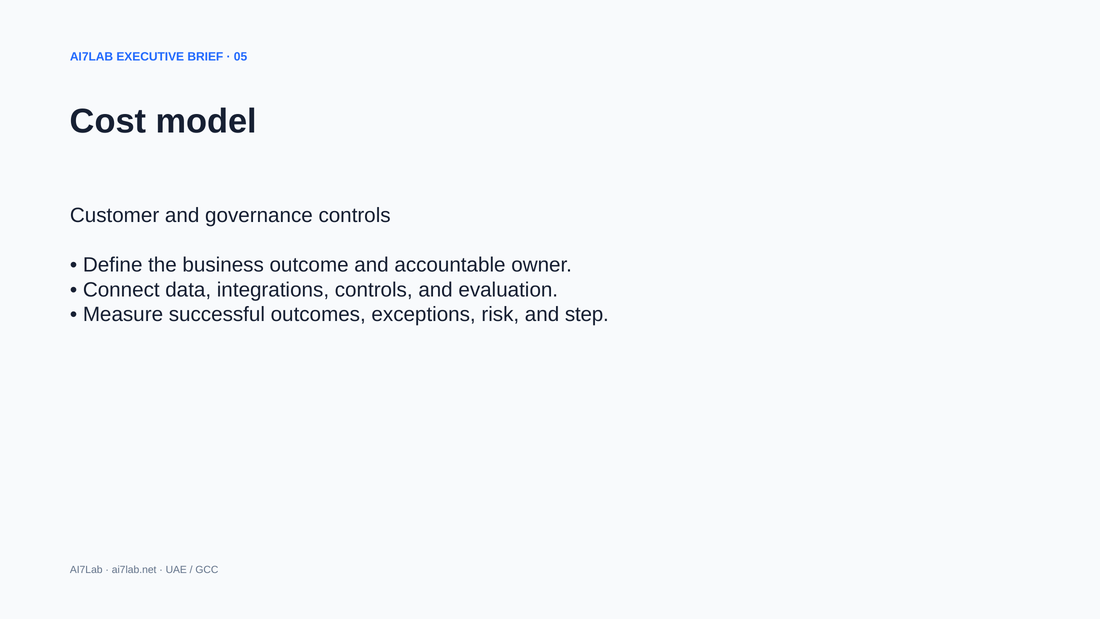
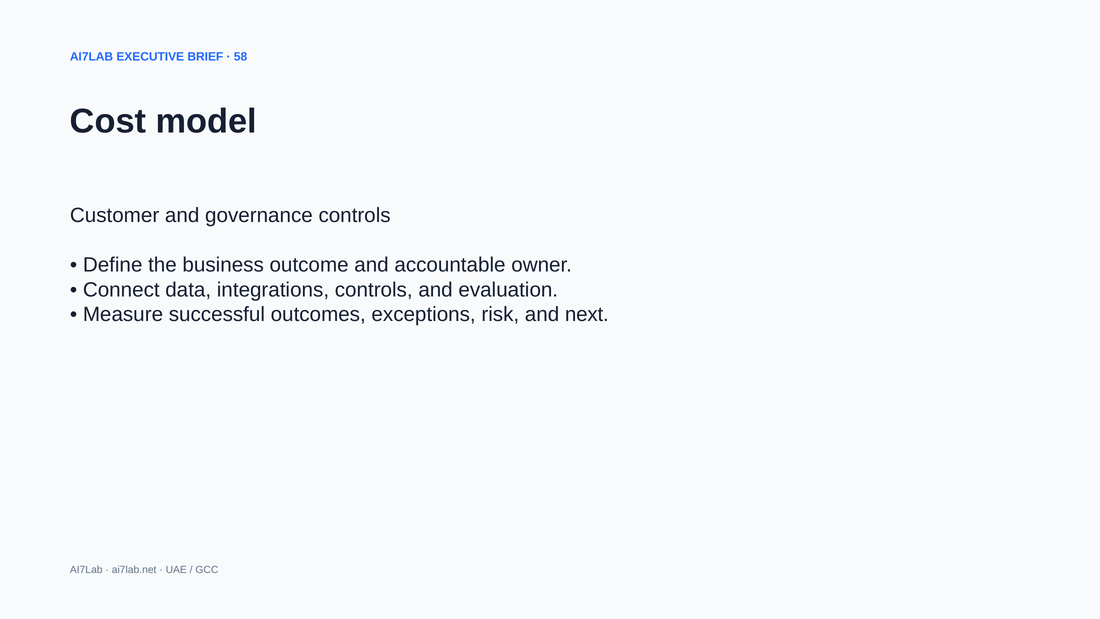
05: 05 -> 58
step: step -> next
